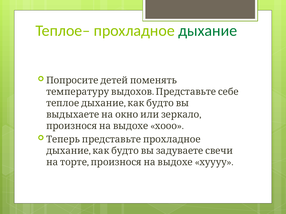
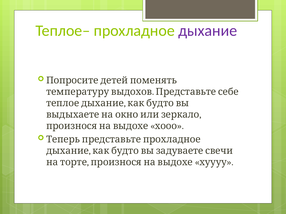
дыхание at (208, 31) colour: green -> purple
